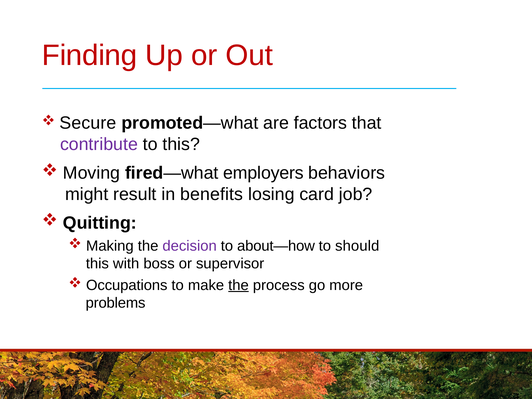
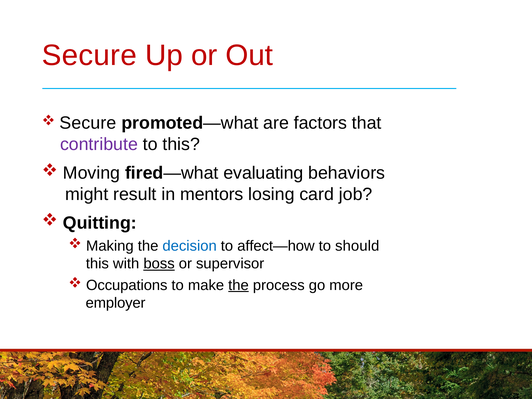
Finding at (90, 55): Finding -> Secure
employers: employers -> evaluating
benefits: benefits -> mentors
decision colour: purple -> blue
about—how: about—how -> affect—how
boss underline: none -> present
problems: problems -> employer
